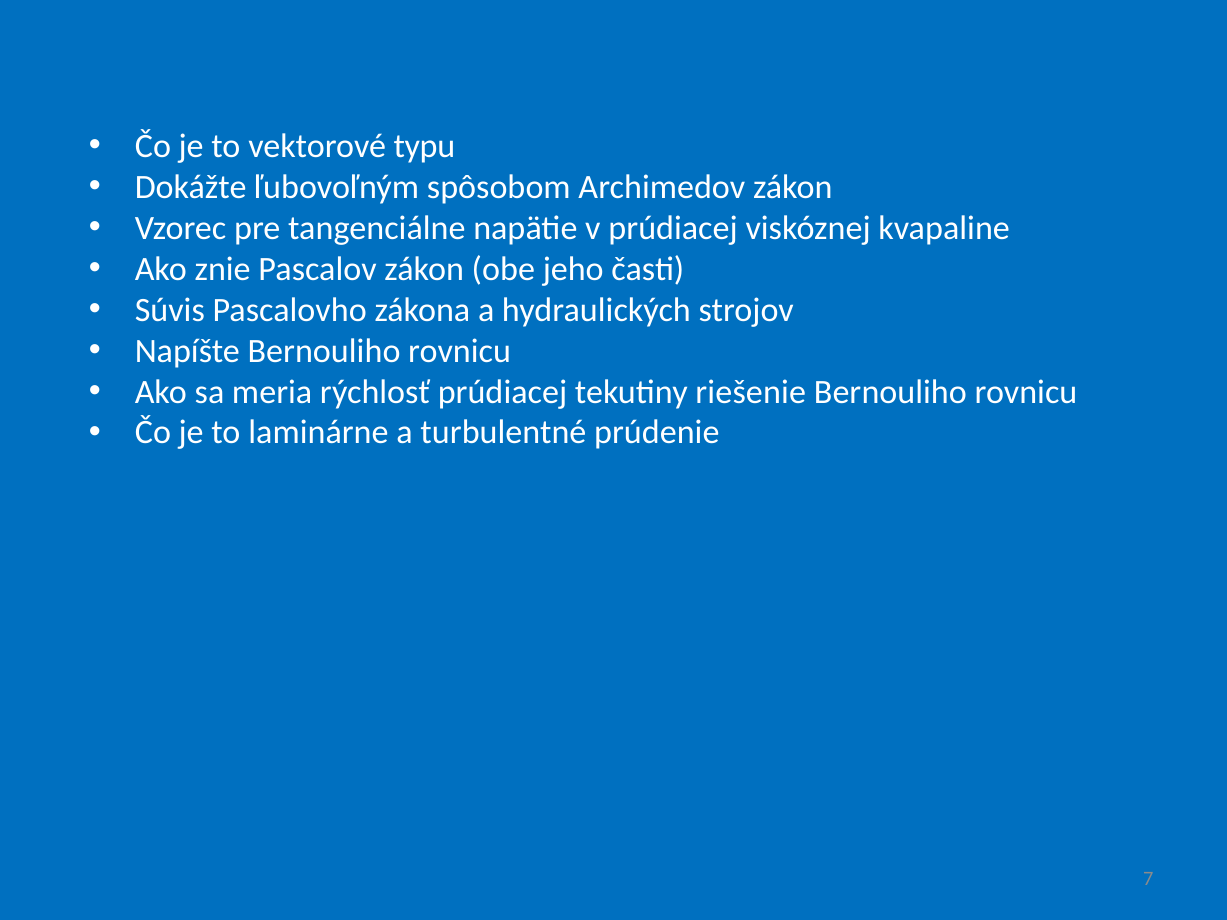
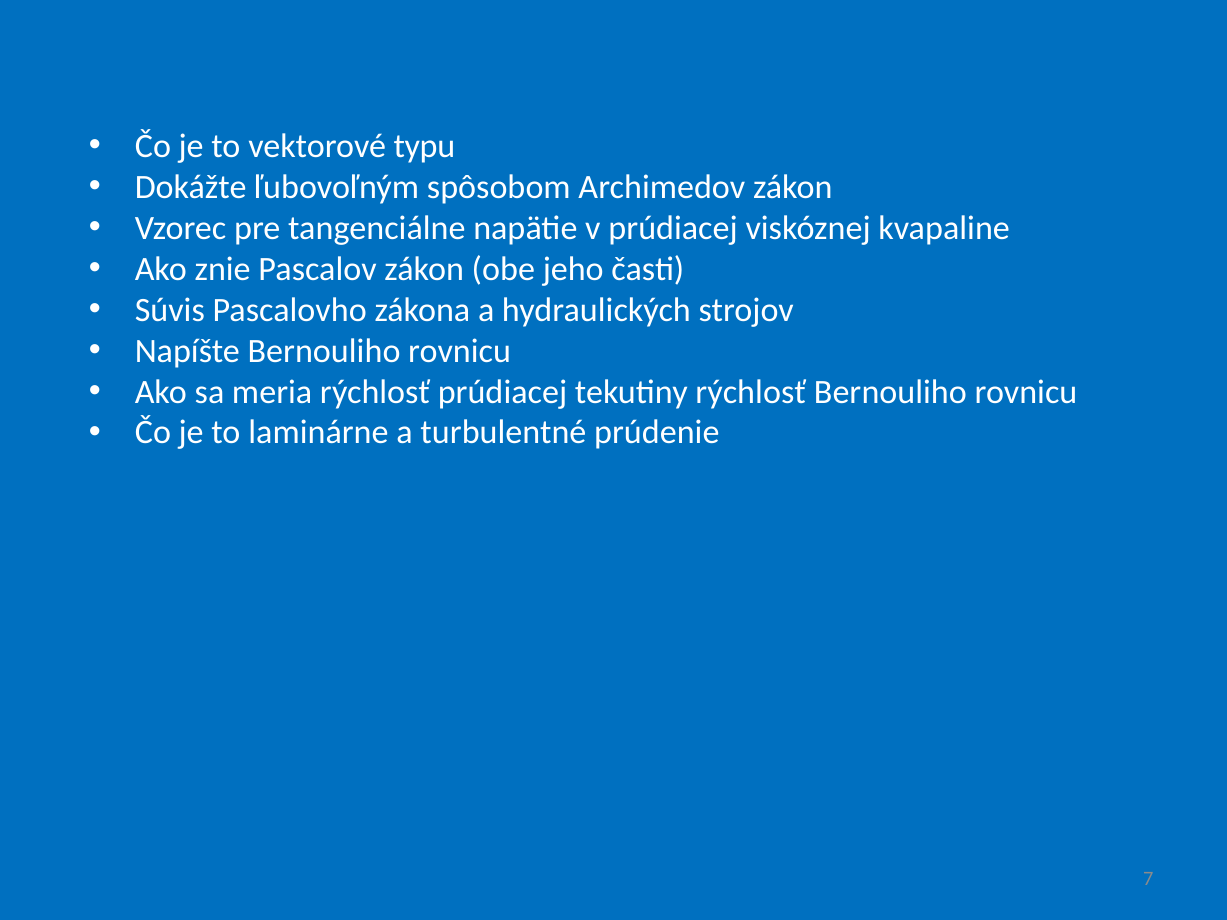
tekutiny riešenie: riešenie -> rýchlosť
